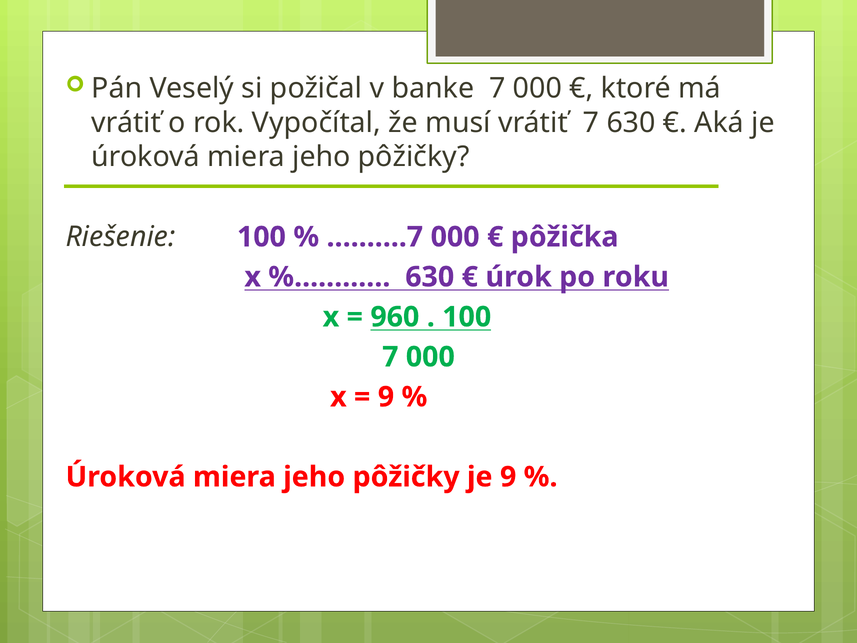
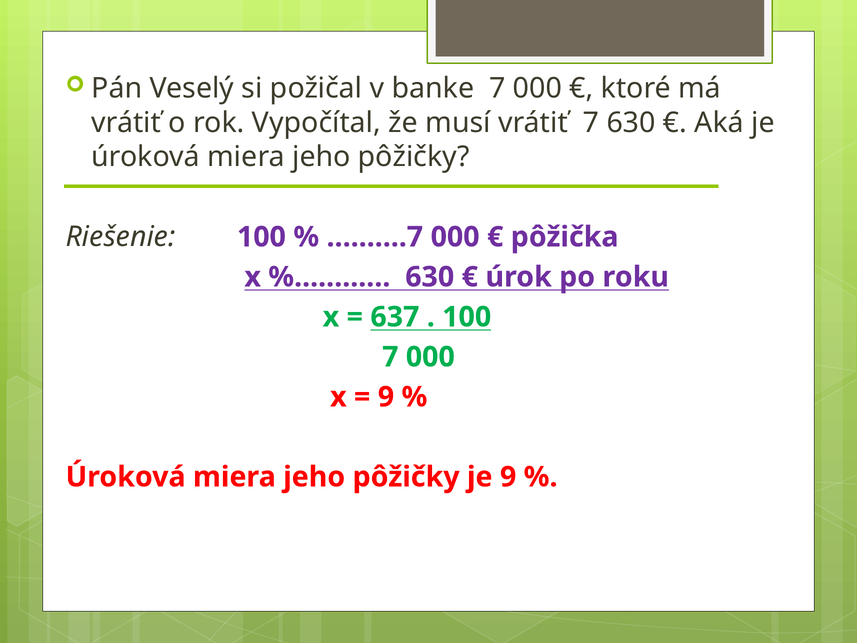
960: 960 -> 637
